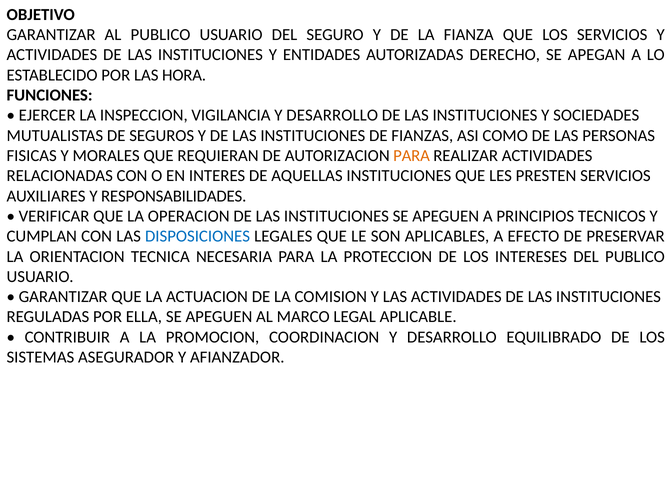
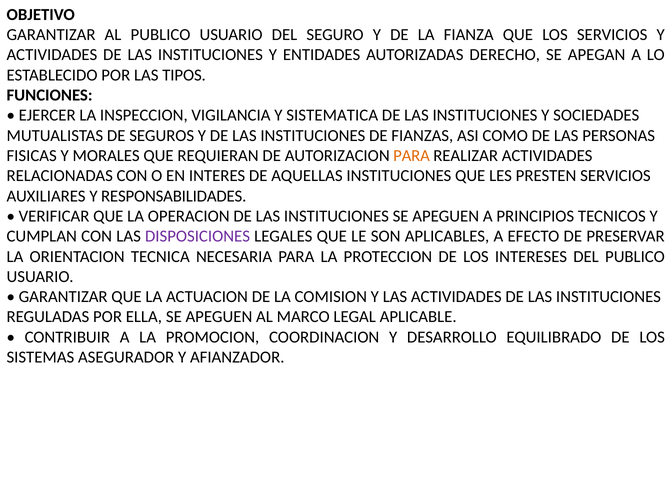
HORA: HORA -> TIPOS
VIGILANCIA Y DESARROLLO: DESARROLLO -> SISTEMATICA
DISPOSICIONES colour: blue -> purple
